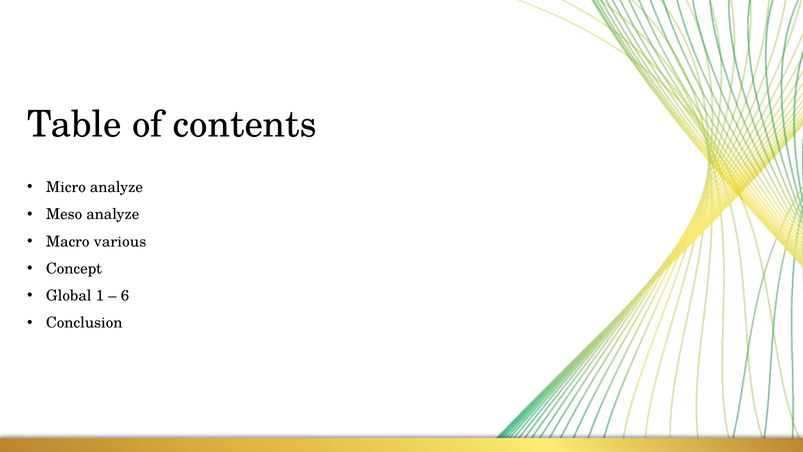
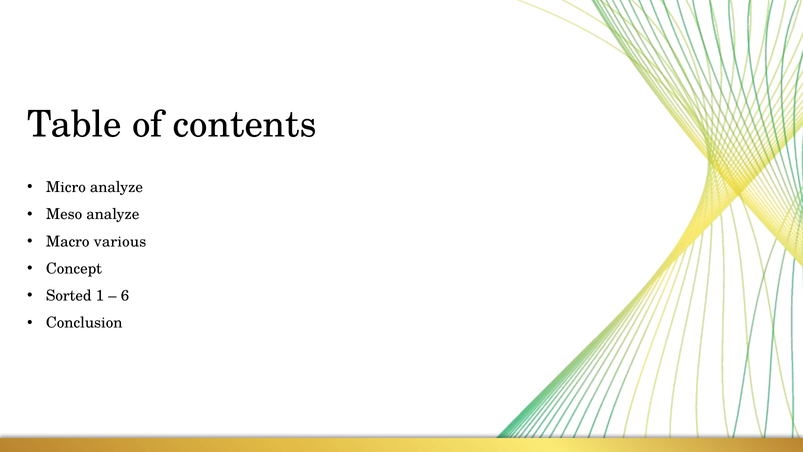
Global: Global -> Sorted
